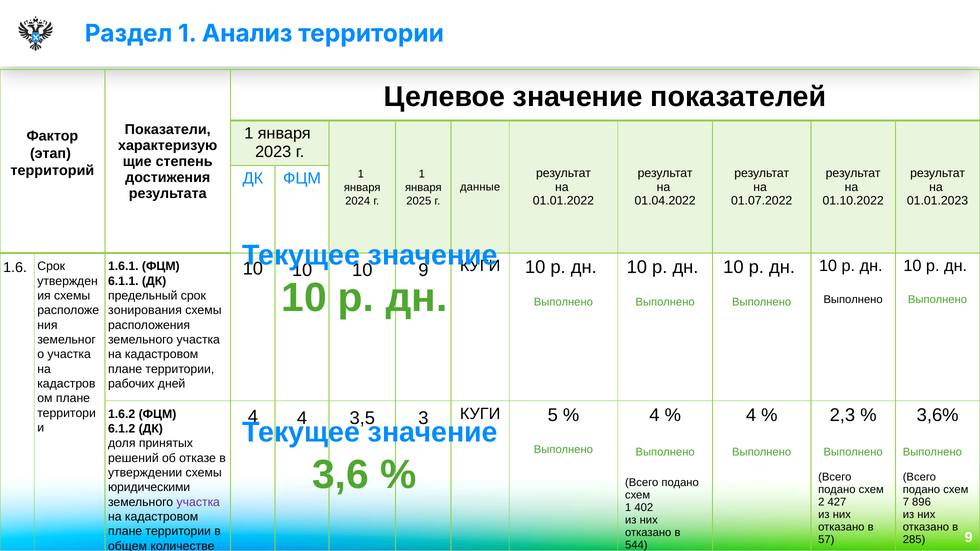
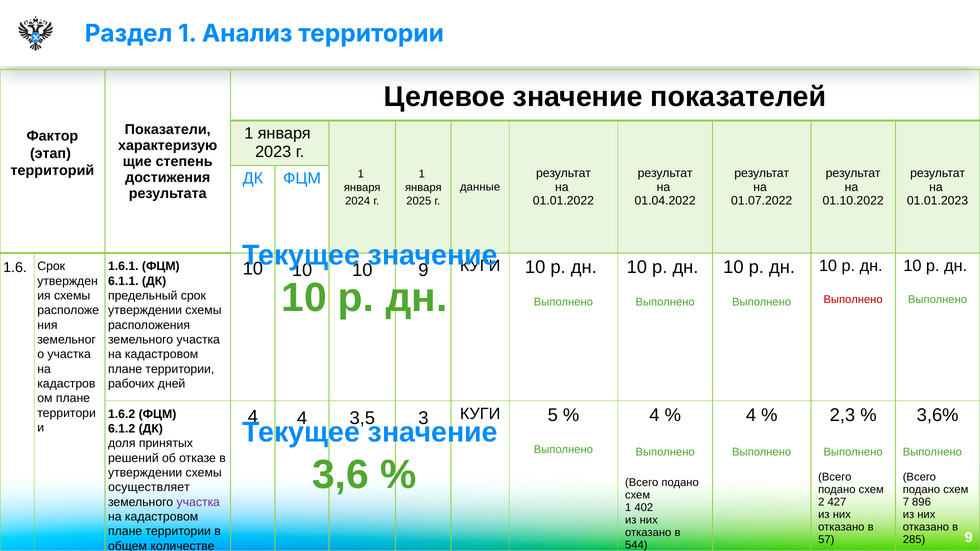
Выполнено at (853, 300) colour: black -> red
зонирования at (145, 310): зонирования -> утверждении
юридическими: юридическими -> осуществляет
